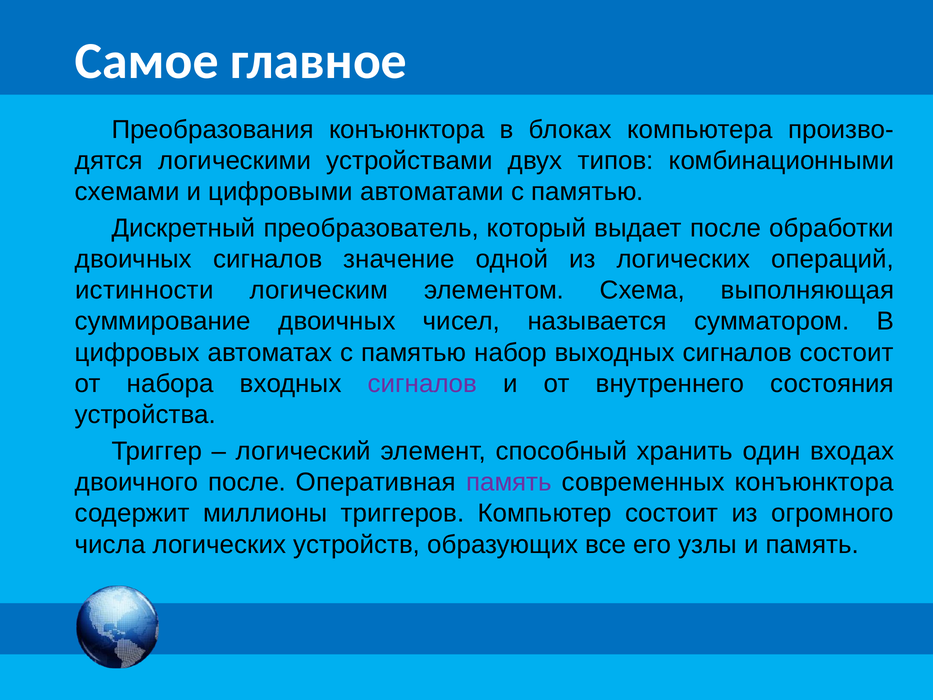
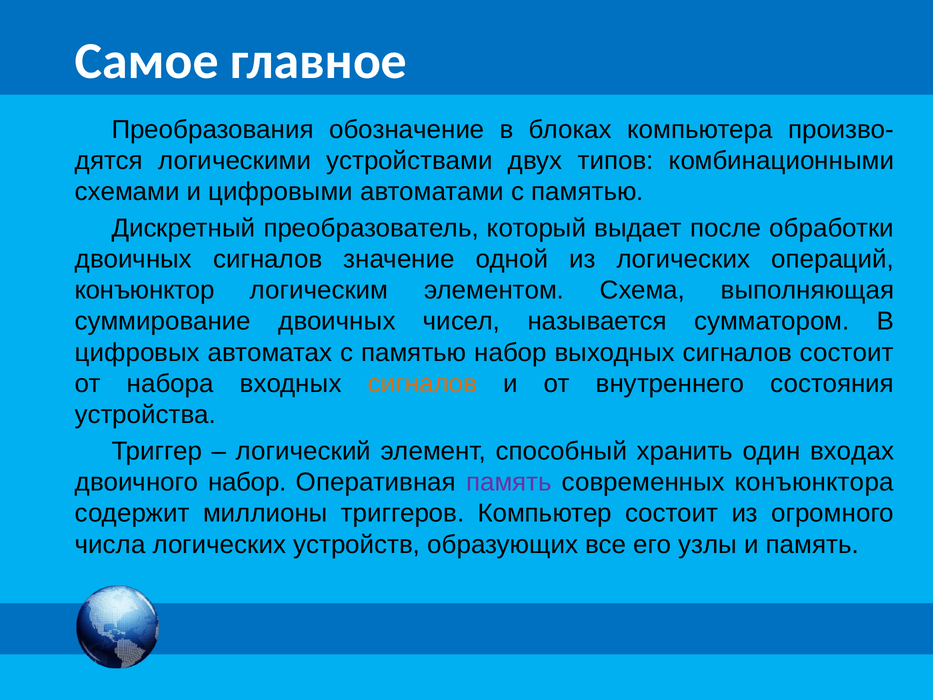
Преобразования конъюнктора: конъюнктора -> обозначение
истинности: истинности -> конъюнктор
сигналов at (422, 384) colour: purple -> orange
двоичного после: после -> набор
